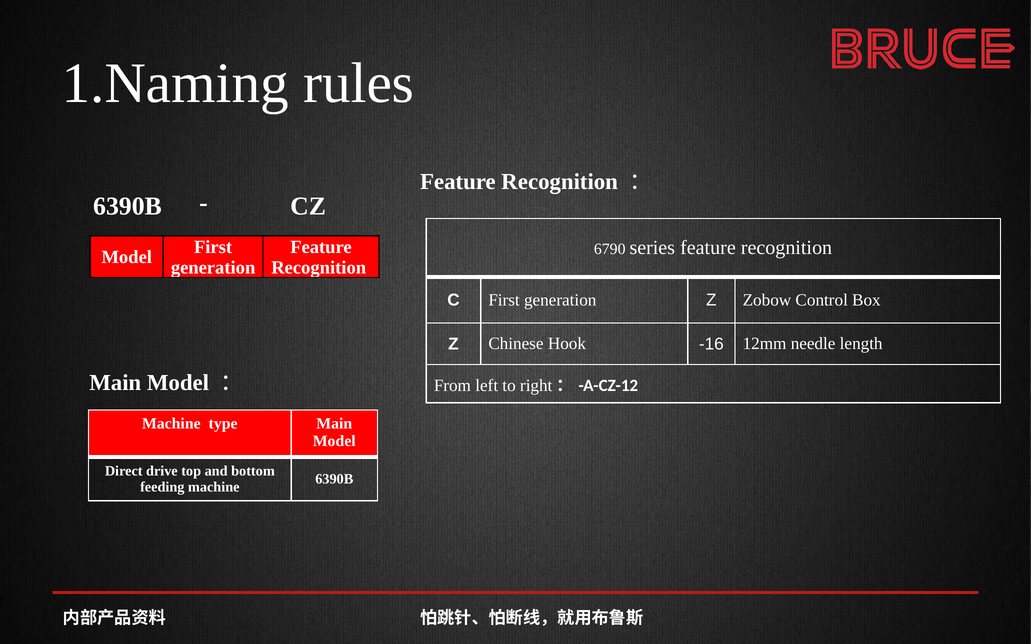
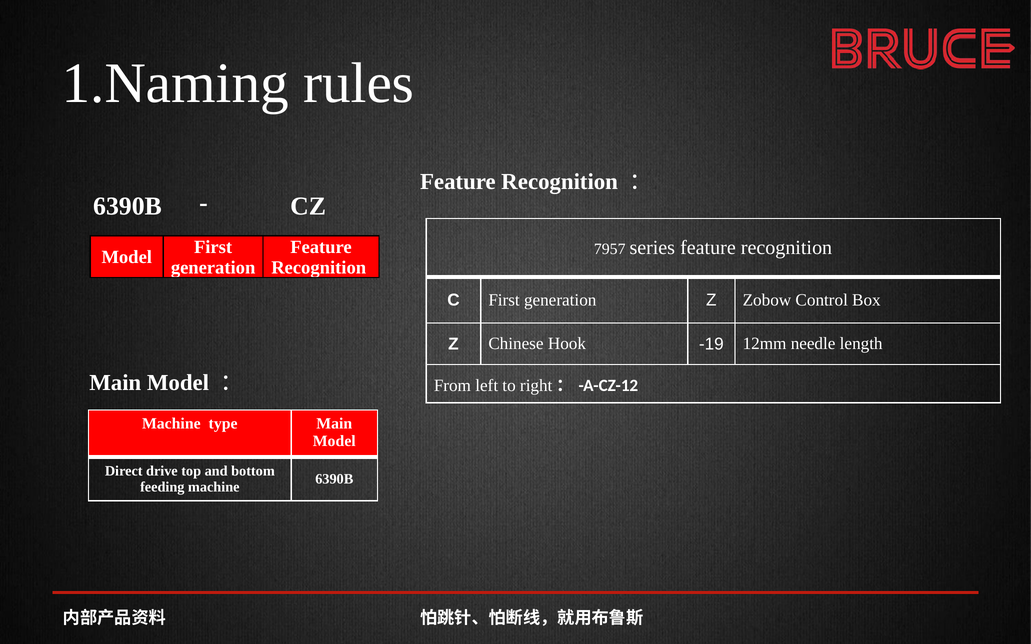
6790: 6790 -> 7957
-16: -16 -> -19
